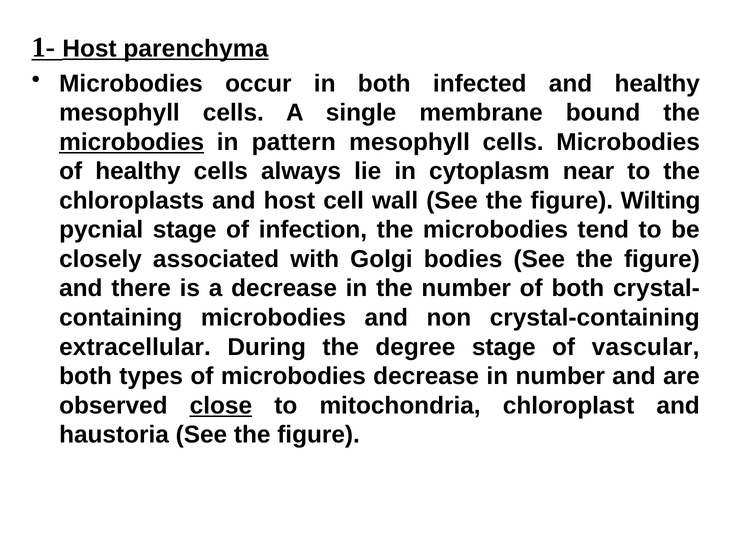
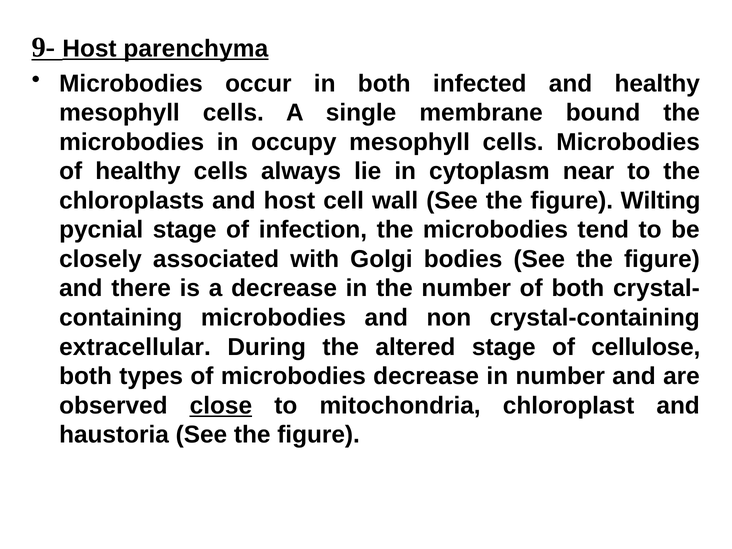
1-: 1- -> 9-
microbodies at (132, 142) underline: present -> none
pattern: pattern -> occupy
degree: degree -> altered
vascular: vascular -> cellulose
